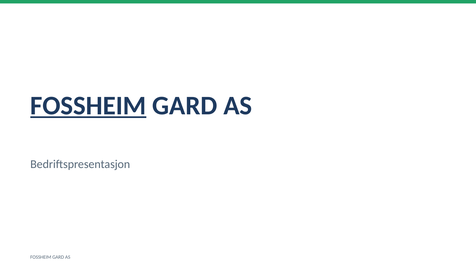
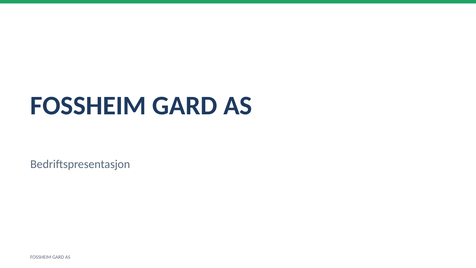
FOSSHEIM at (88, 106) underline: present -> none
